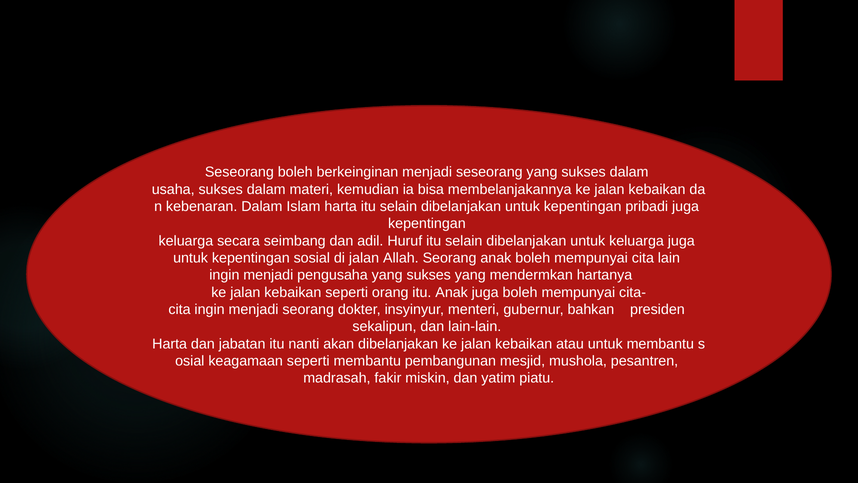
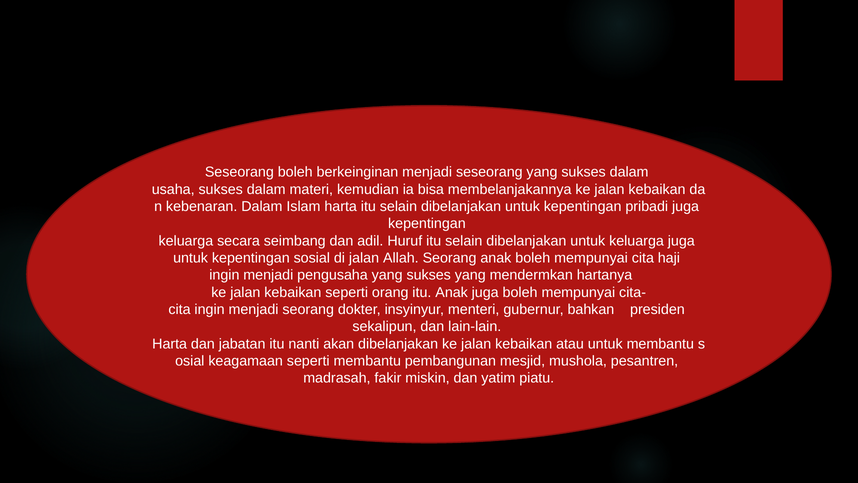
lain: lain -> haji
